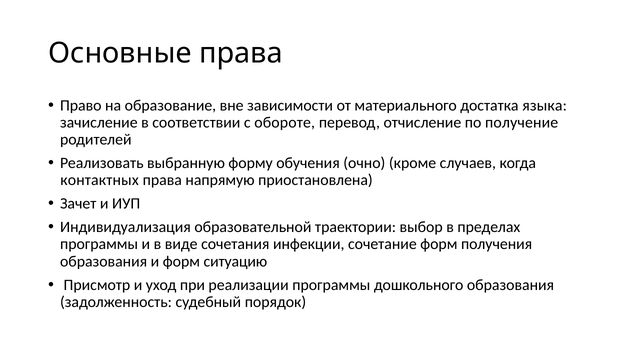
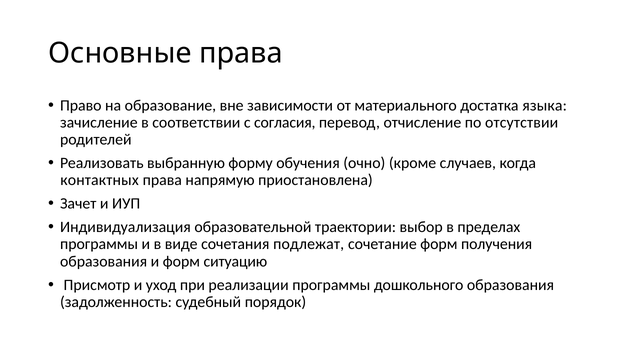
обороте: обороте -> согласия
получение: получение -> отсутствии
инфекции: инфекции -> подлежат
